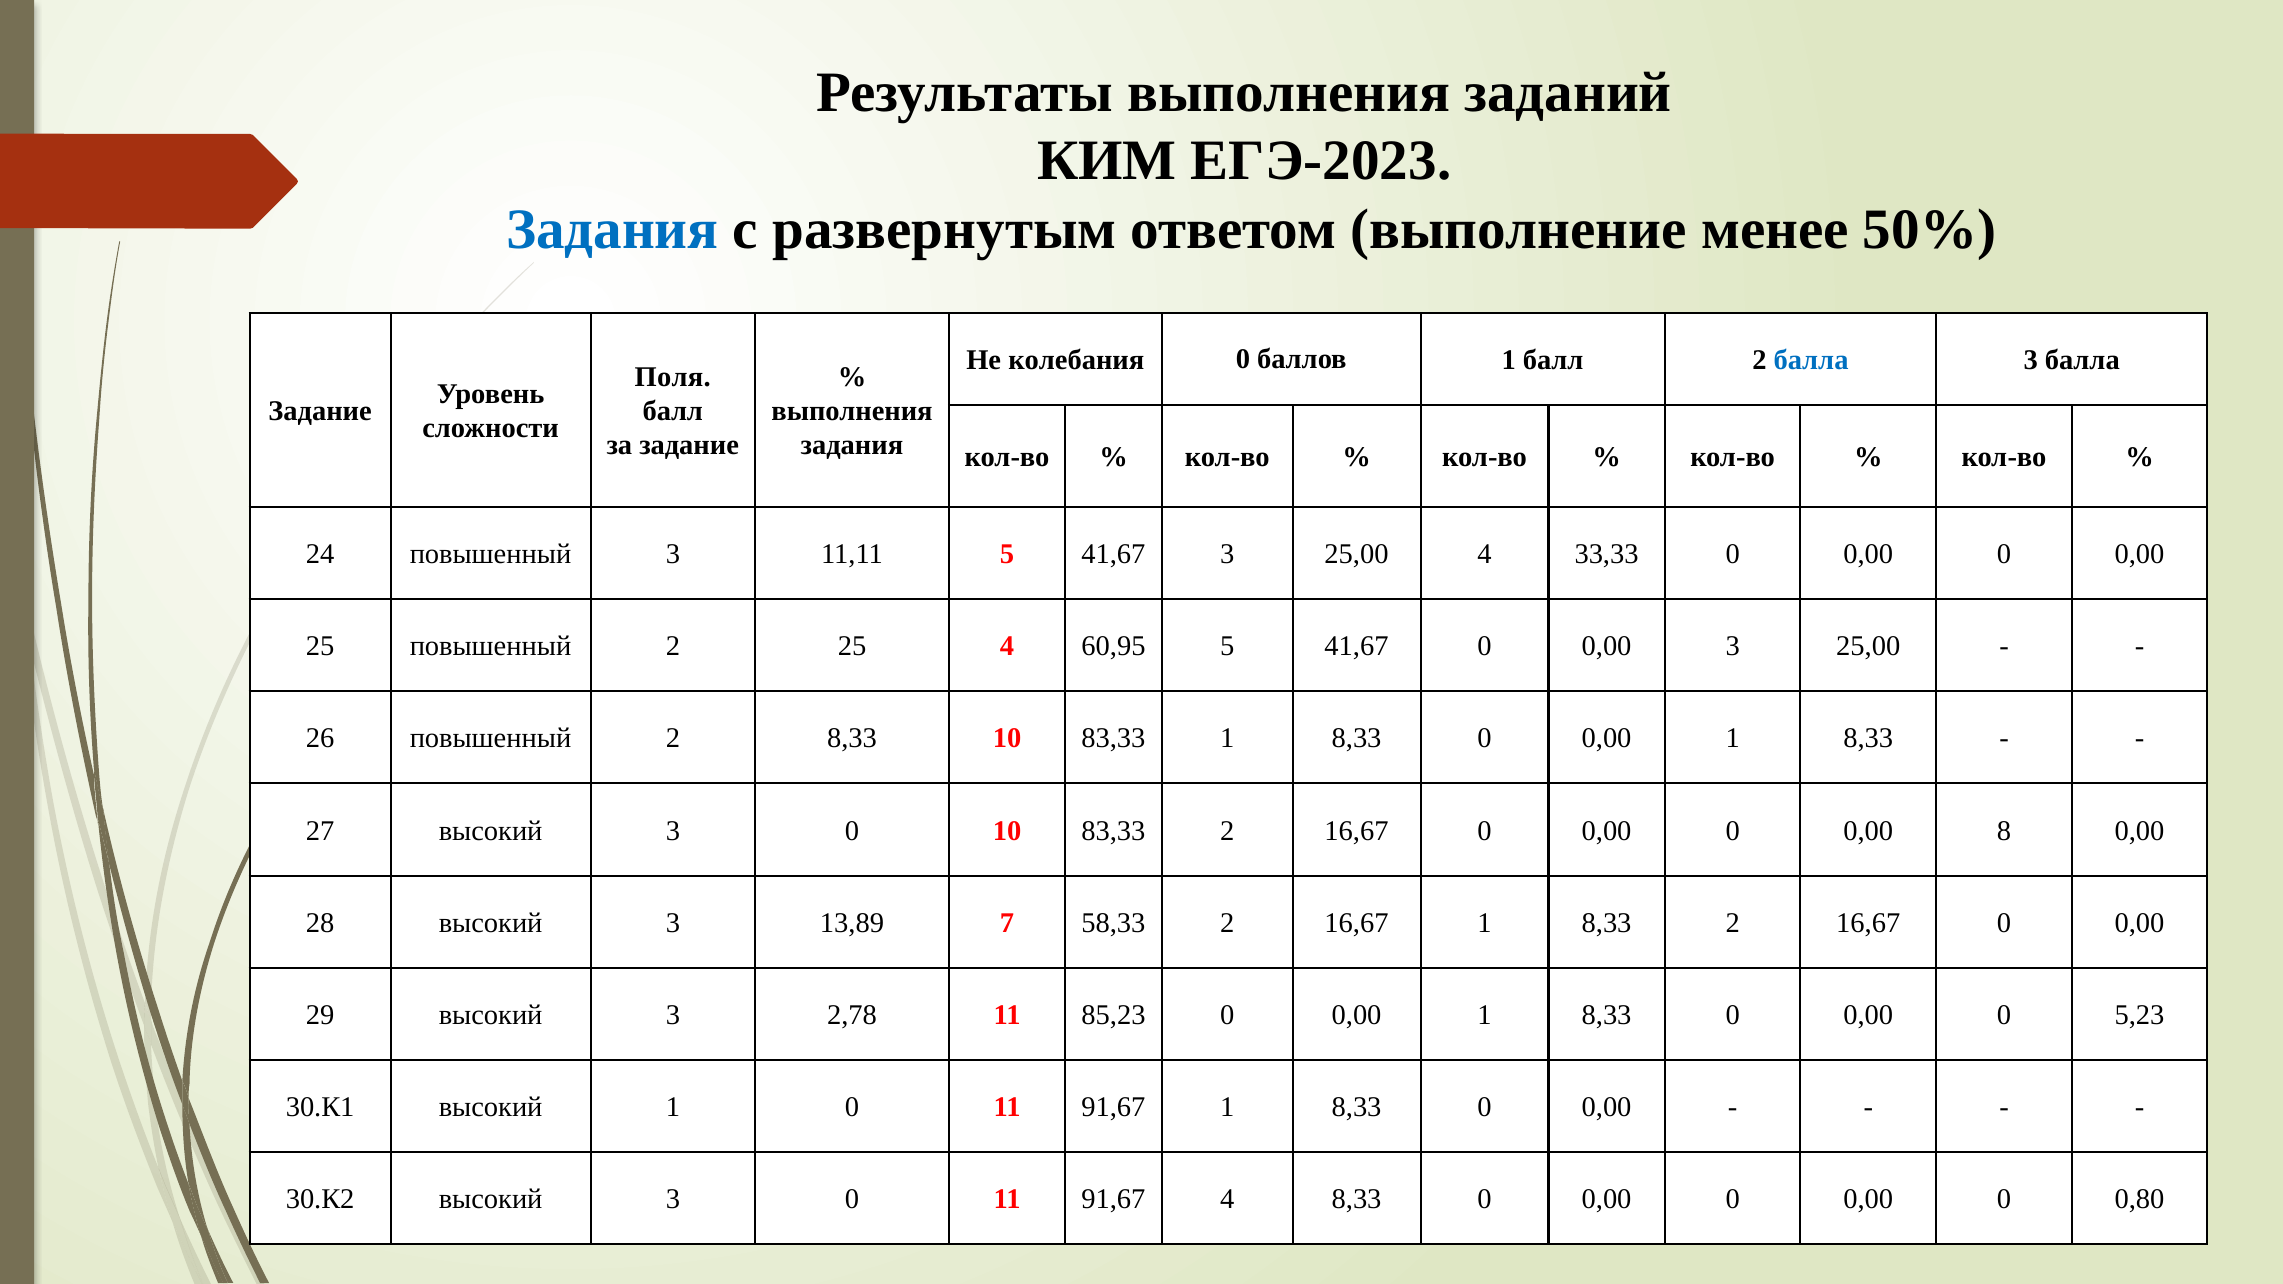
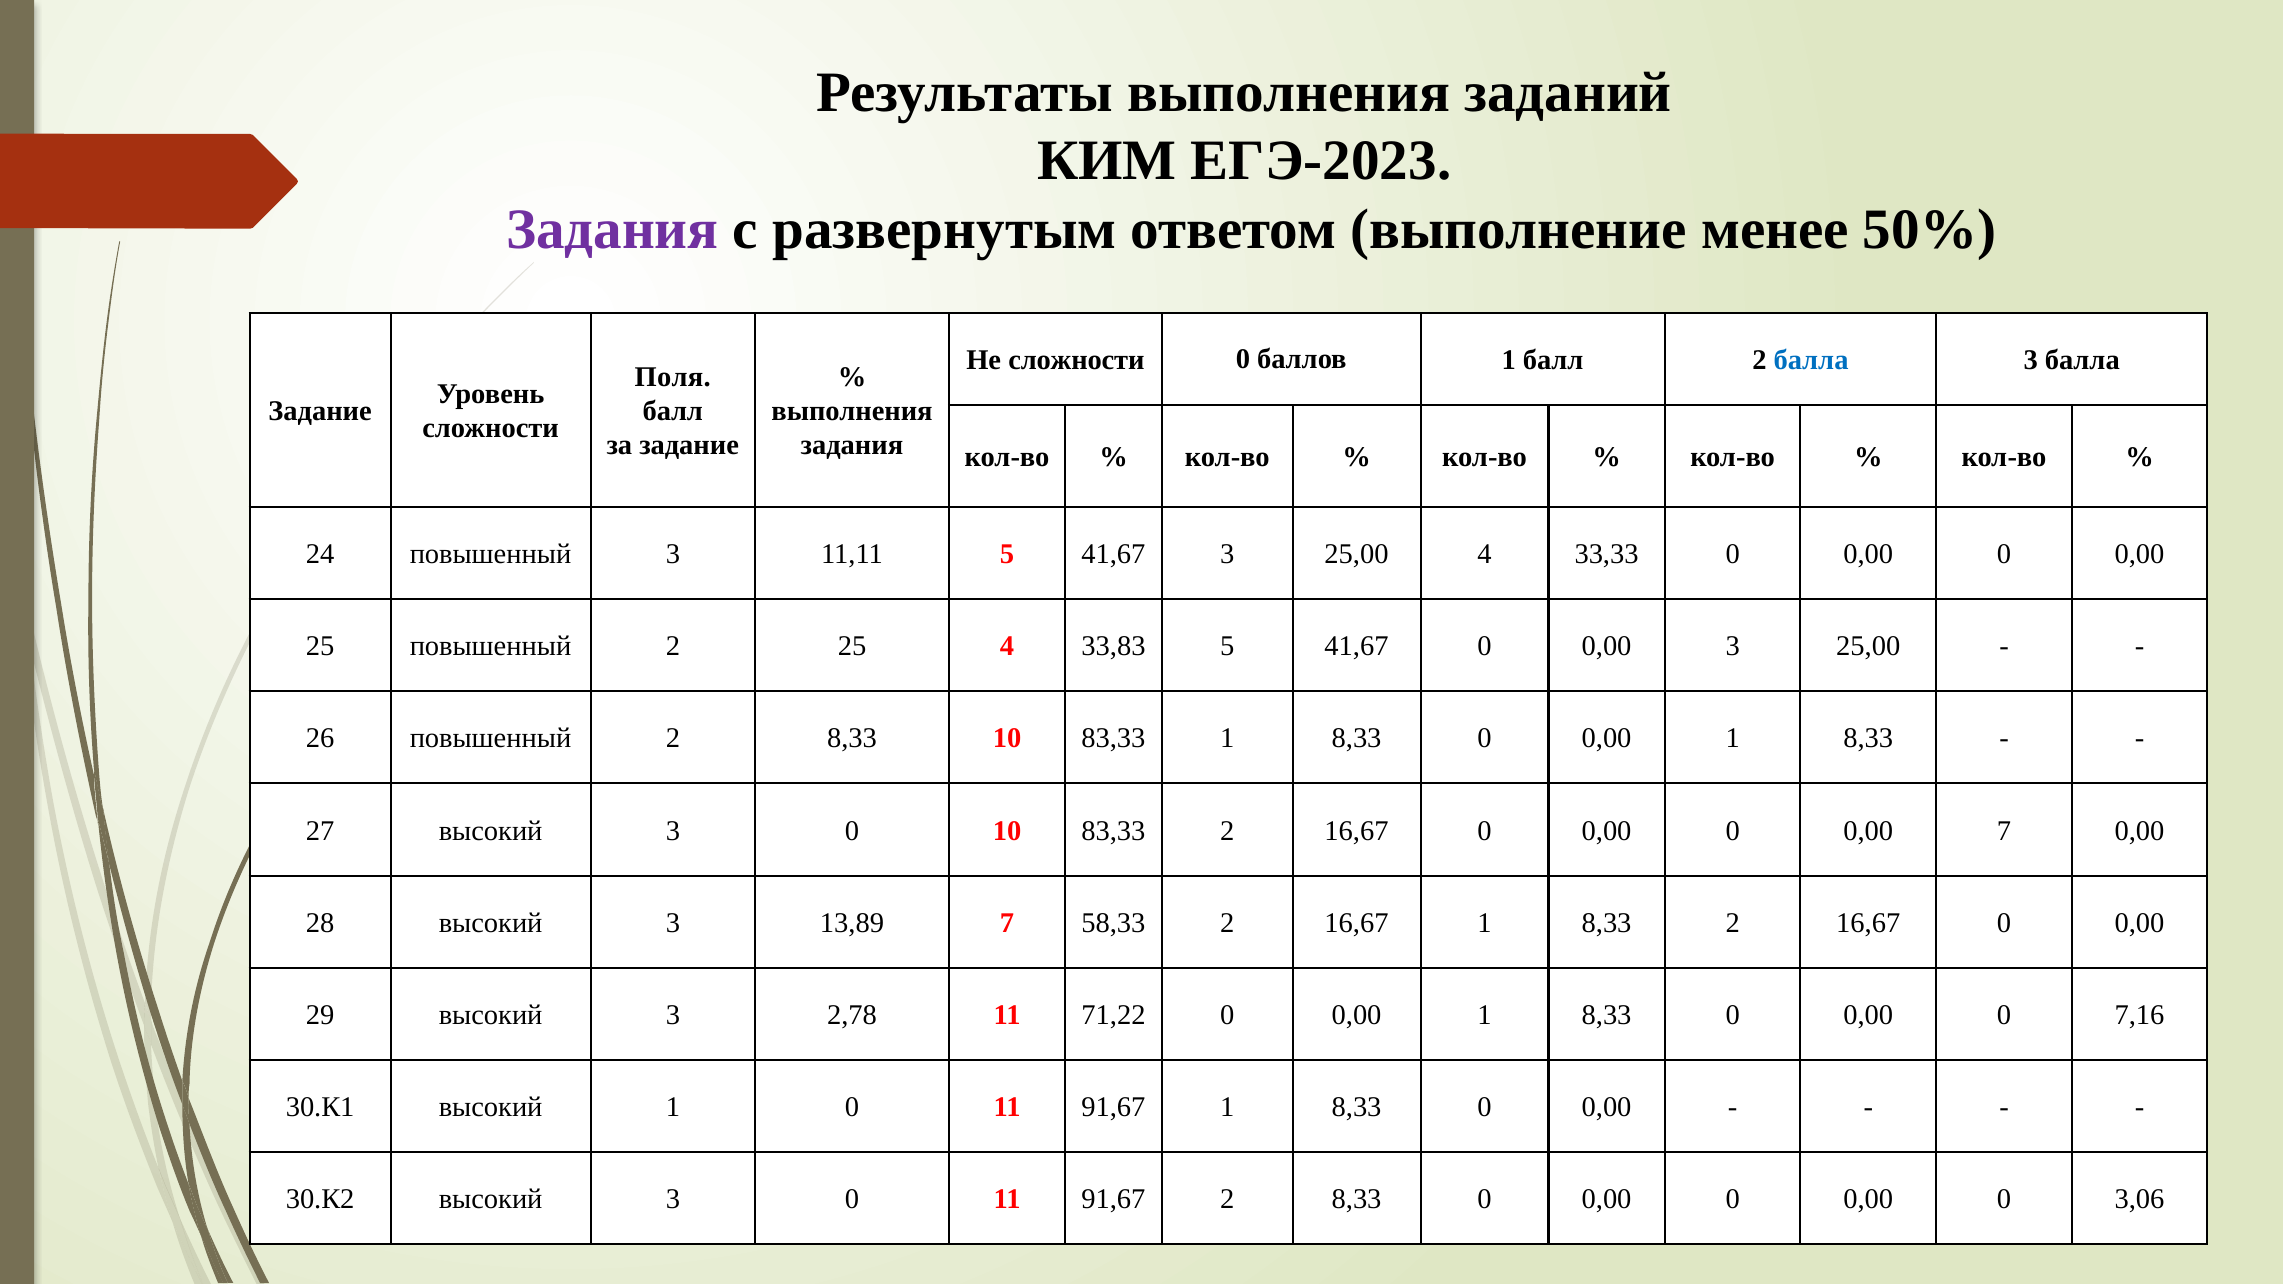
Задания at (612, 229) colour: blue -> purple
Не колебания: колебания -> сложности
60,95: 60,95 -> 33,83
0,00 8: 8 -> 7
85,23: 85,23 -> 71,22
5,23: 5,23 -> 7,16
91,67 4: 4 -> 2
0,80: 0,80 -> 3,06
